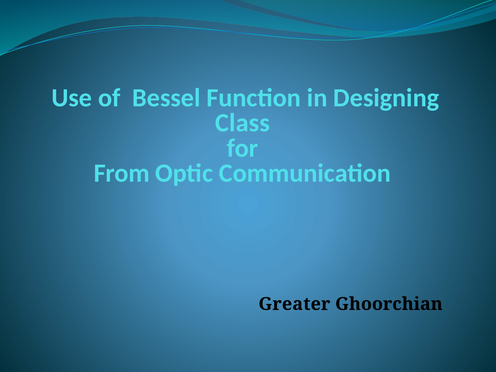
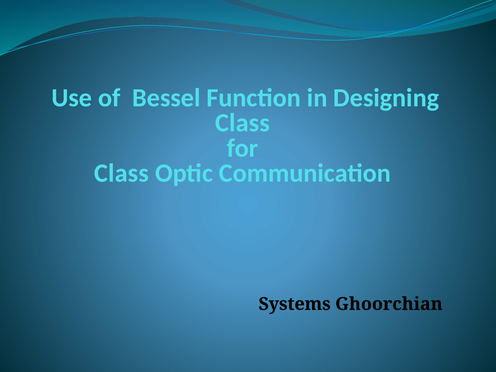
From at (122, 173): From -> Class
Greater: Greater -> Systems
